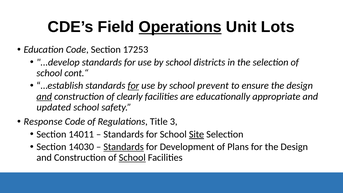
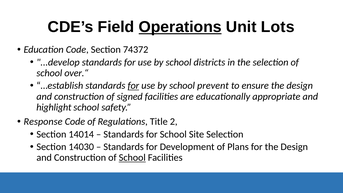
17253: 17253 -> 74372
cont.“: cont.“ -> over.“
and at (44, 96) underline: present -> none
clearly: clearly -> signed
updated: updated -> highlight
3: 3 -> 2
14011: 14011 -> 14014
Site underline: present -> none
Standards at (124, 147) underline: present -> none
